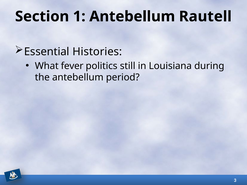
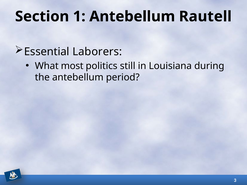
Histories: Histories -> Laborers
fever: fever -> most
